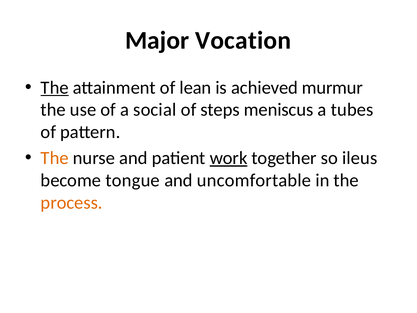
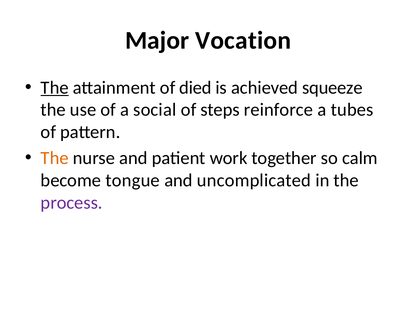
lean: lean -> died
murmur: murmur -> squeeze
meniscus: meniscus -> reinforce
work underline: present -> none
ileus: ileus -> calm
uncomfortable: uncomfortable -> uncomplicated
process colour: orange -> purple
